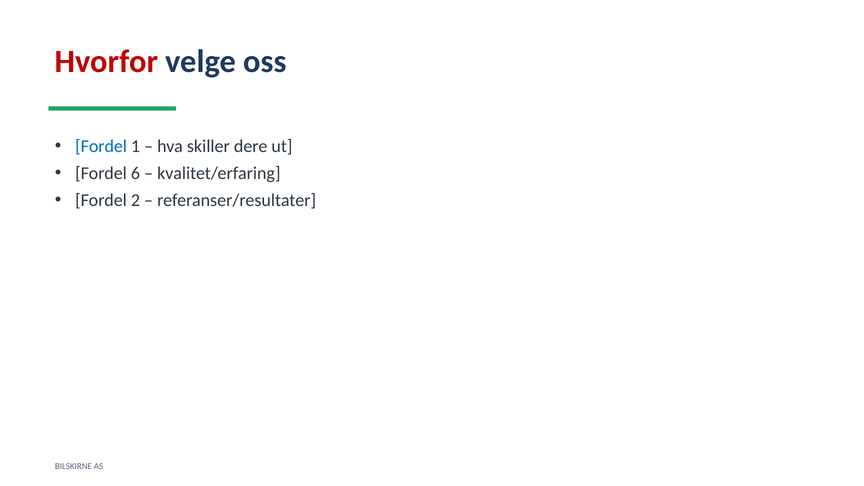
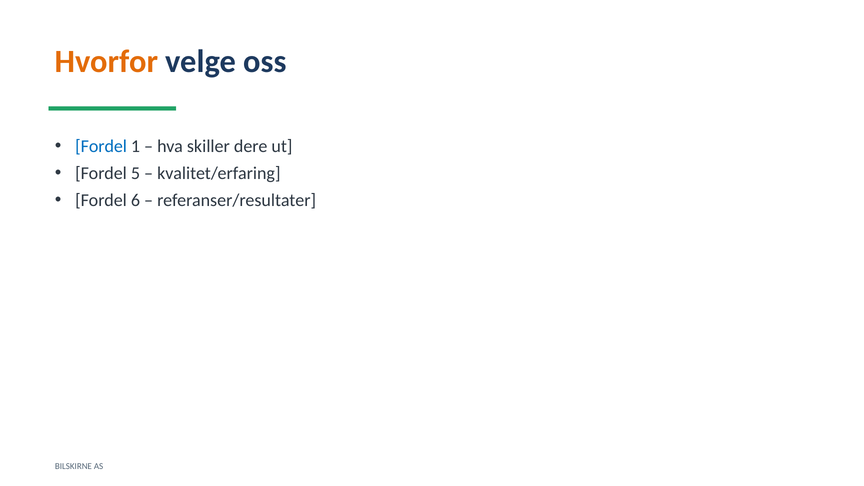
Hvorfor colour: red -> orange
6: 6 -> 5
2: 2 -> 6
